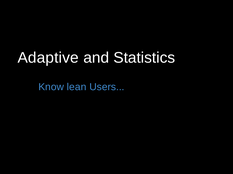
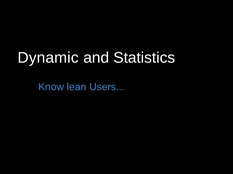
Adaptive: Adaptive -> Dynamic
